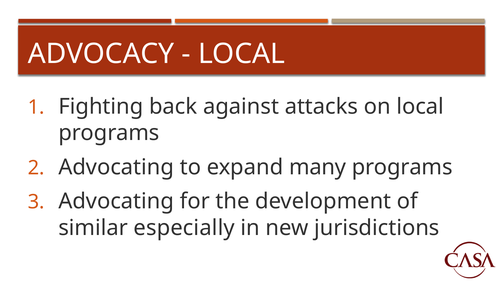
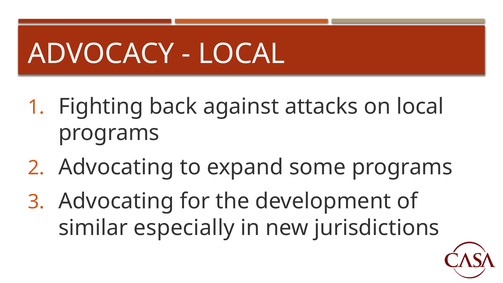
many: many -> some
